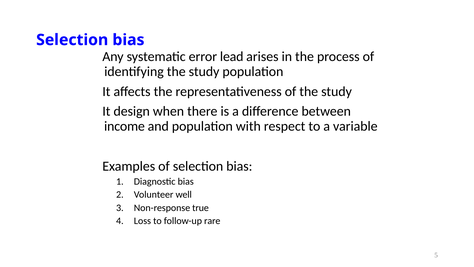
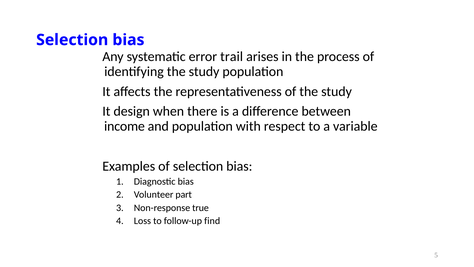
lead: lead -> trail
well: well -> part
rare: rare -> find
